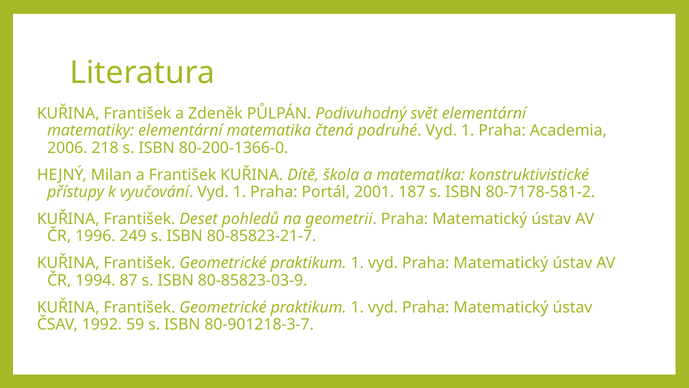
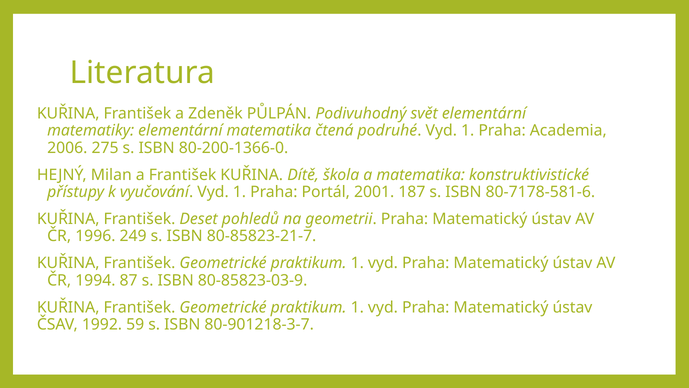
218: 218 -> 275
80-7178-581-2: 80-7178-581-2 -> 80-7178-581-6
